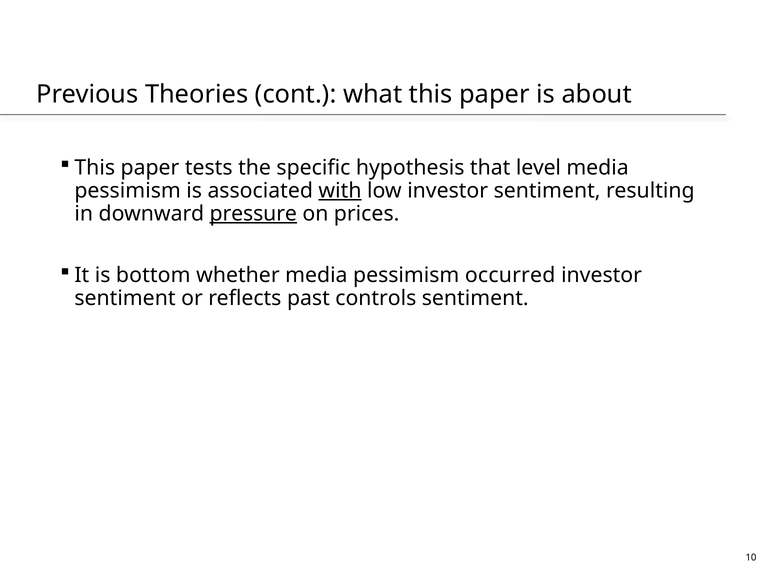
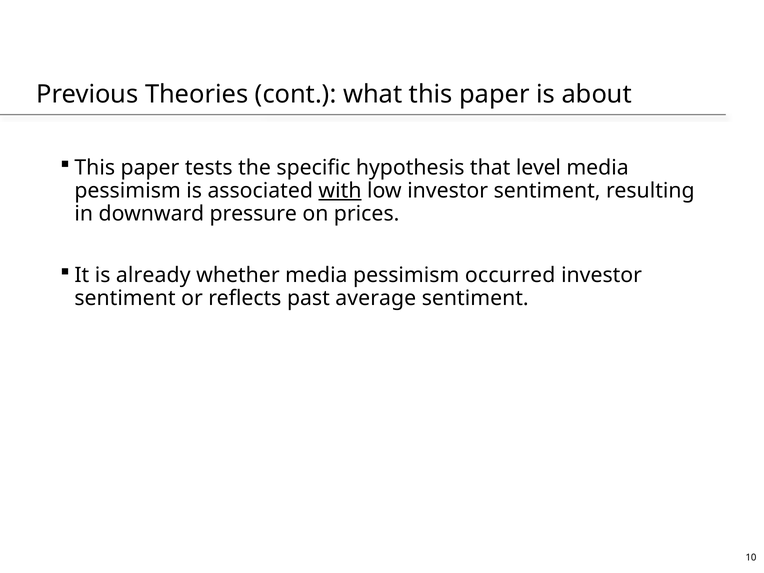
pressure underline: present -> none
bottom: bottom -> already
controls: controls -> average
